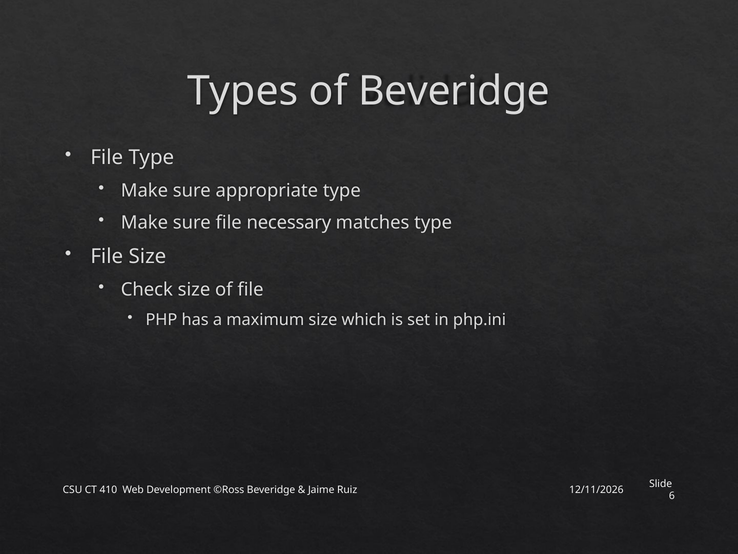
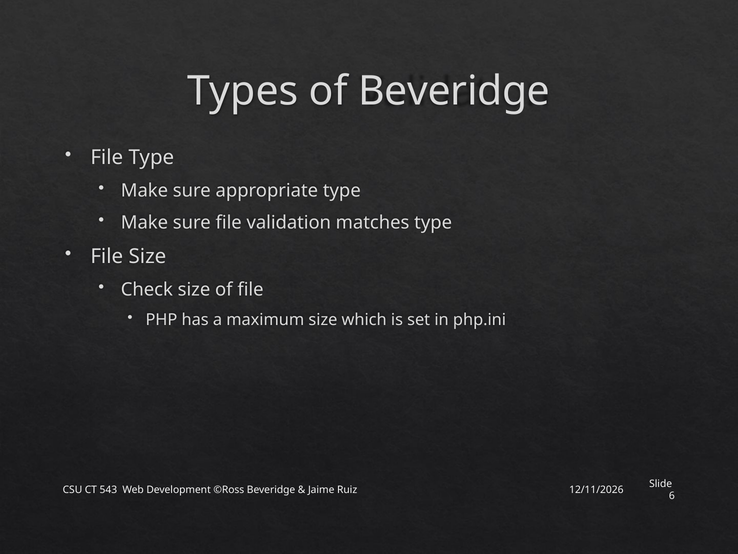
necessary: necessary -> validation
410: 410 -> 543
